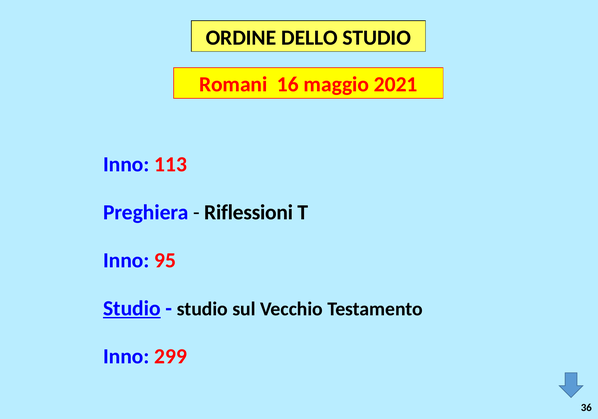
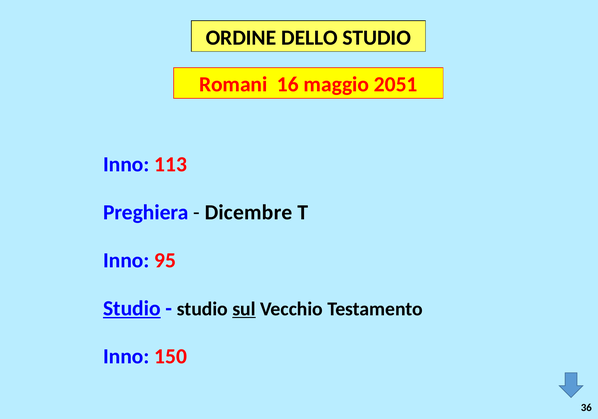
2021: 2021 -> 2051
Riflessioni: Riflessioni -> Dicembre
sul underline: none -> present
299: 299 -> 150
